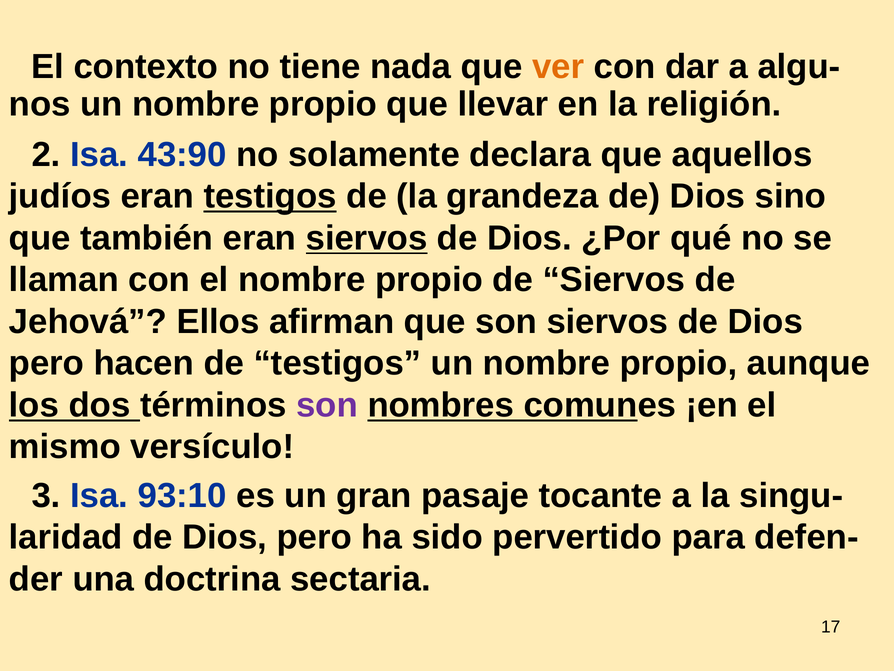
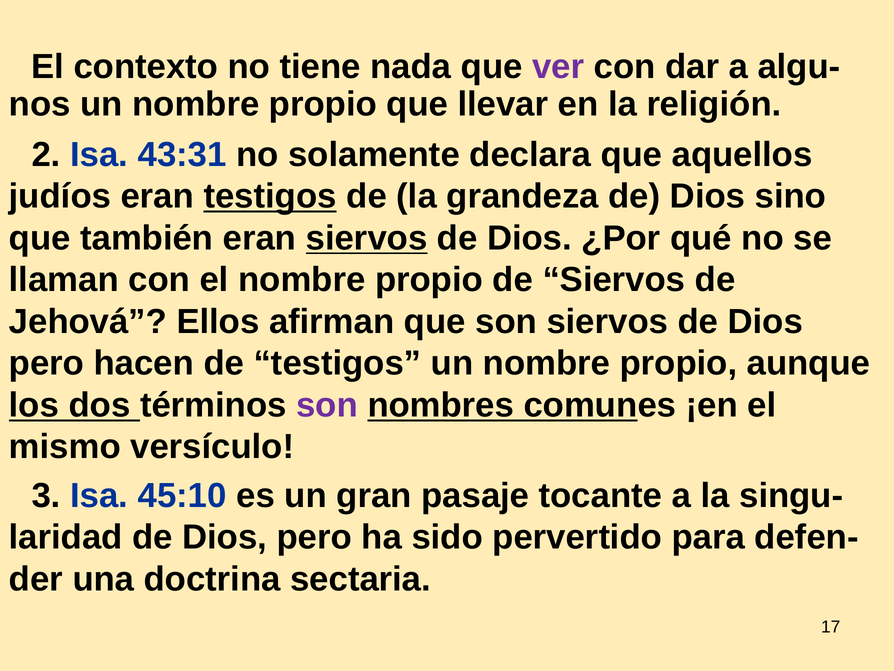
ver colour: orange -> purple
43:90: 43:90 -> 43:31
93:10: 93:10 -> 45:10
